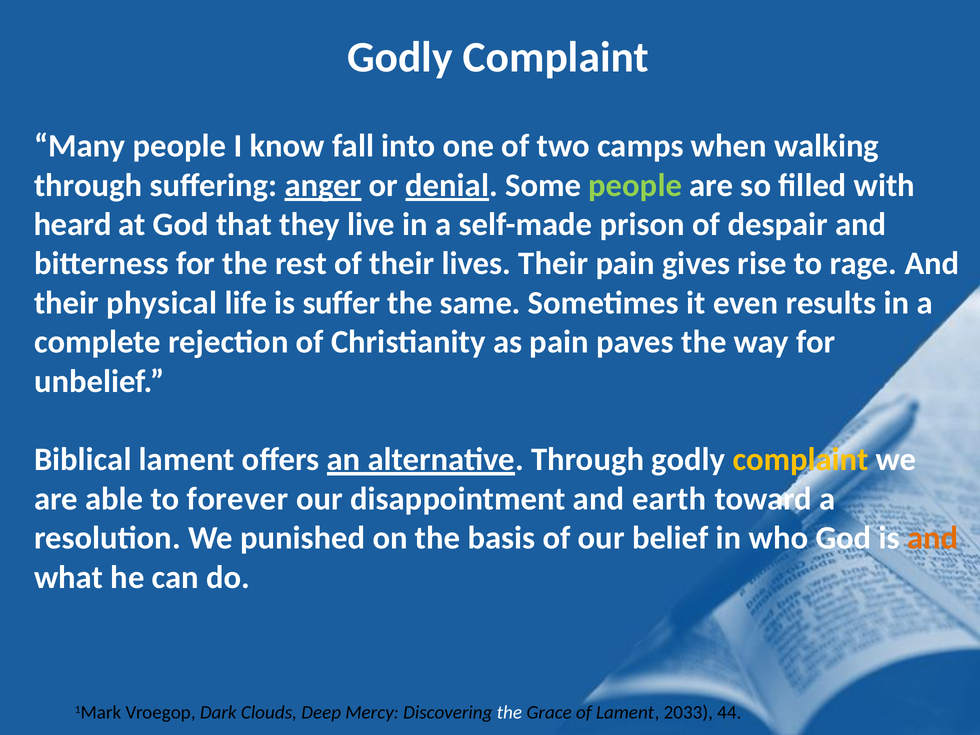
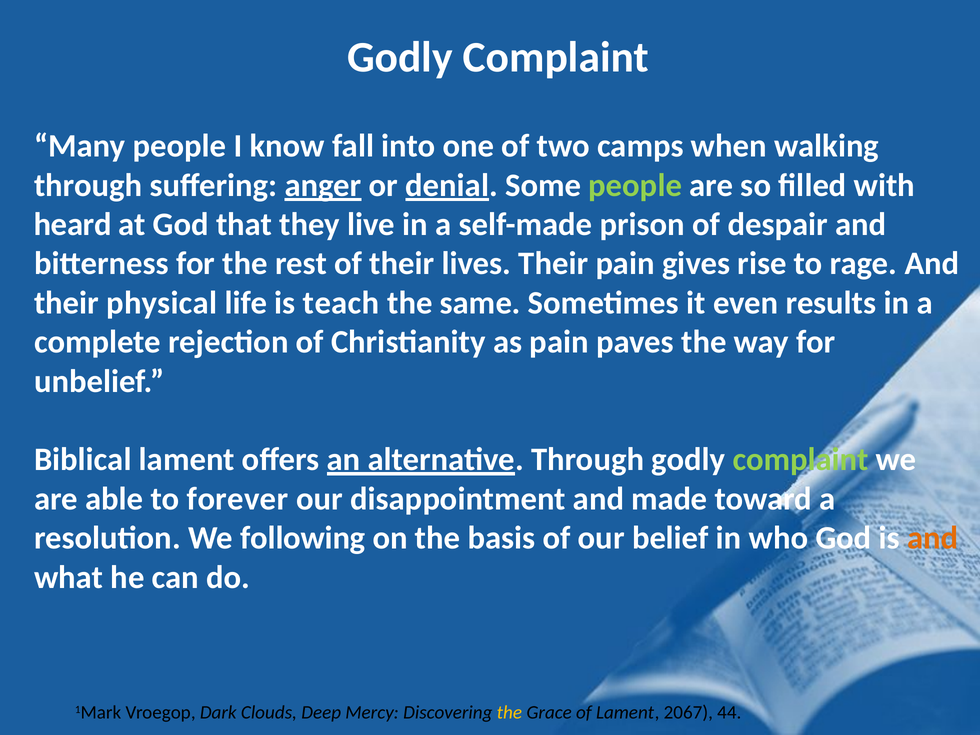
suffer: suffer -> teach
complaint at (801, 460) colour: yellow -> light green
earth: earth -> made
punished: punished -> following
the at (509, 712) colour: white -> yellow
2033: 2033 -> 2067
